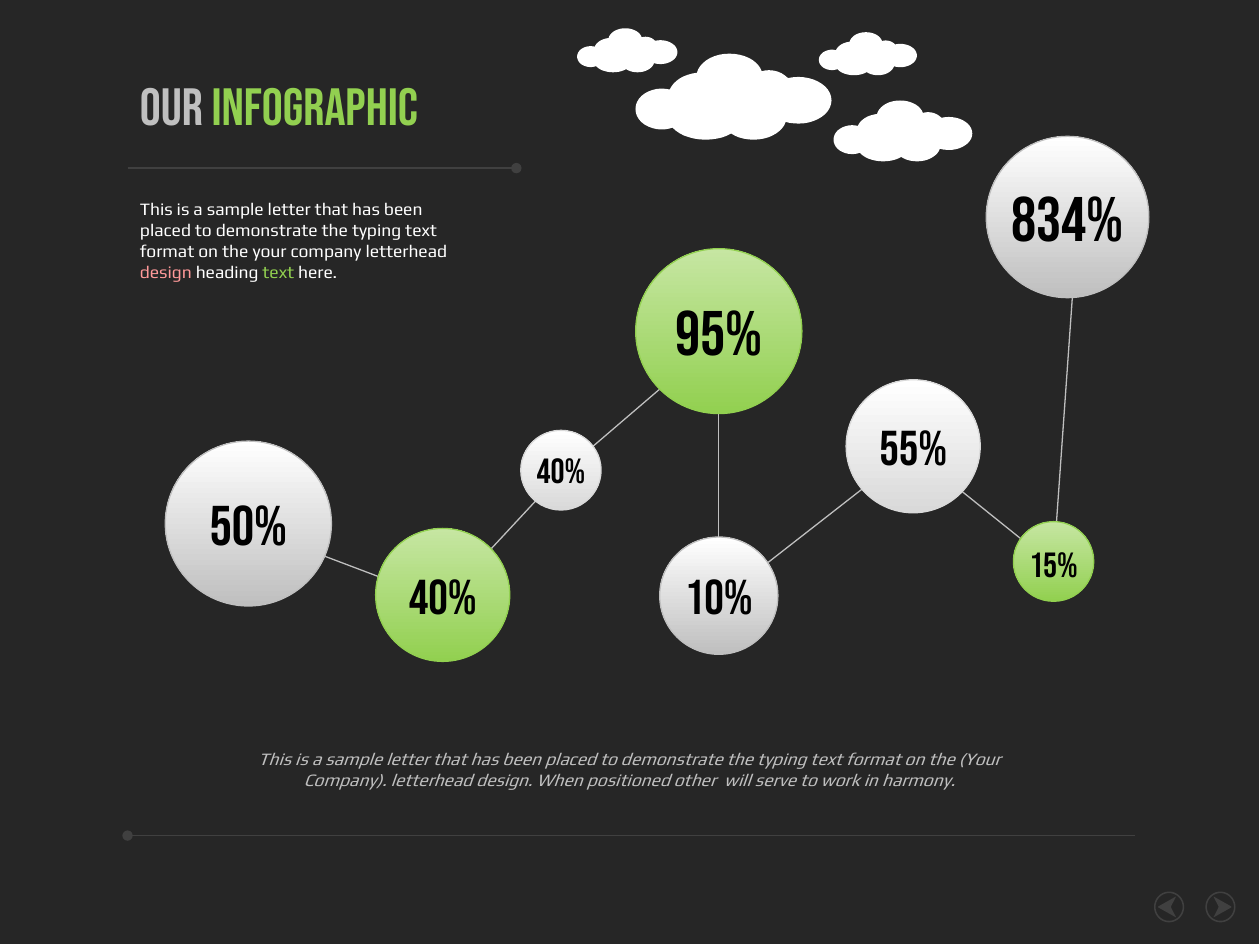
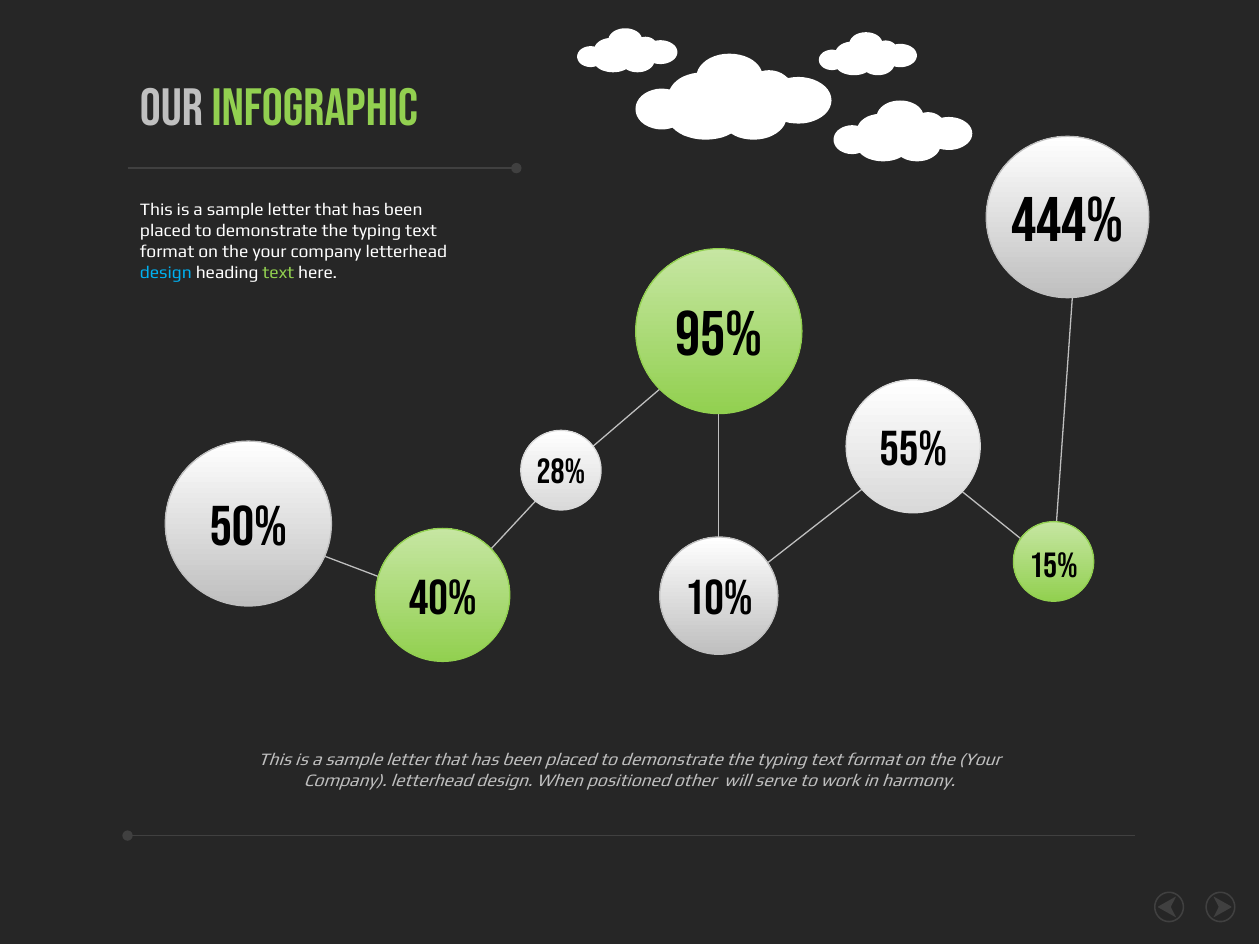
834%: 834% -> 444%
design at (166, 273) colour: pink -> light blue
40% at (561, 472): 40% -> 28%
